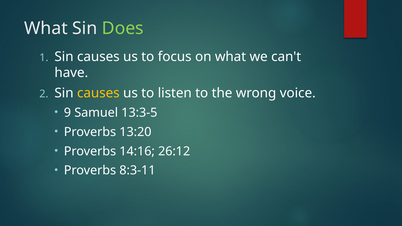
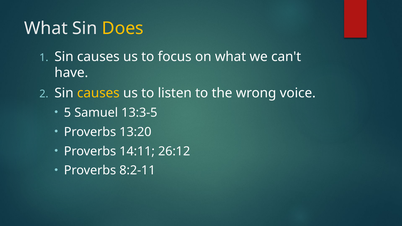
Does colour: light green -> yellow
9: 9 -> 5
14:16: 14:16 -> 14:11
8:3-11: 8:3-11 -> 8:2-11
